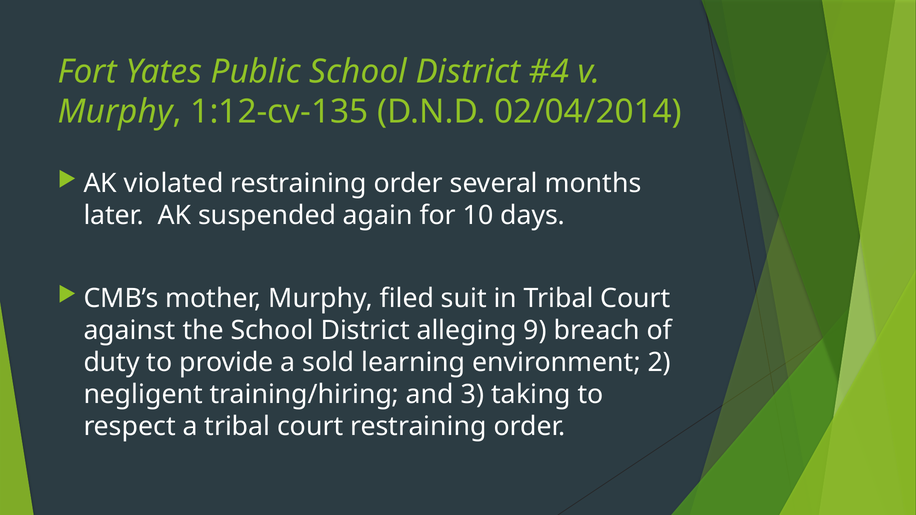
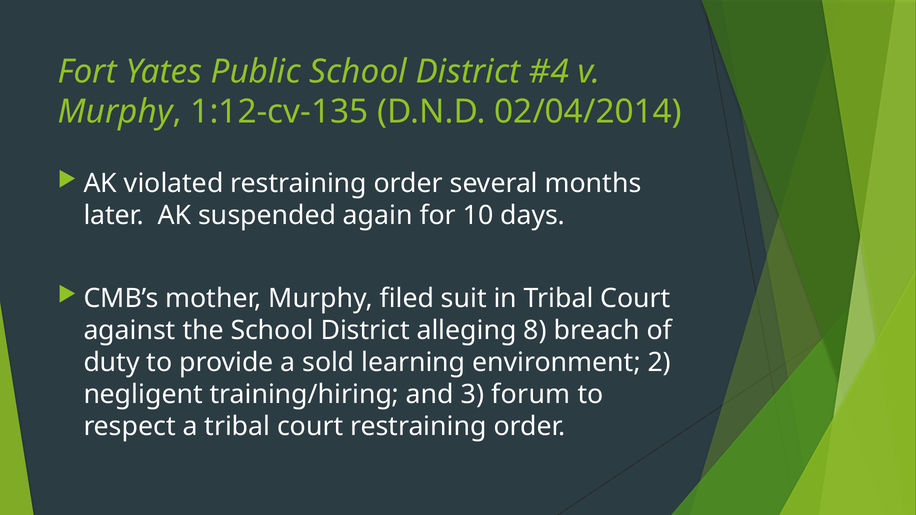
9: 9 -> 8
taking: taking -> forum
